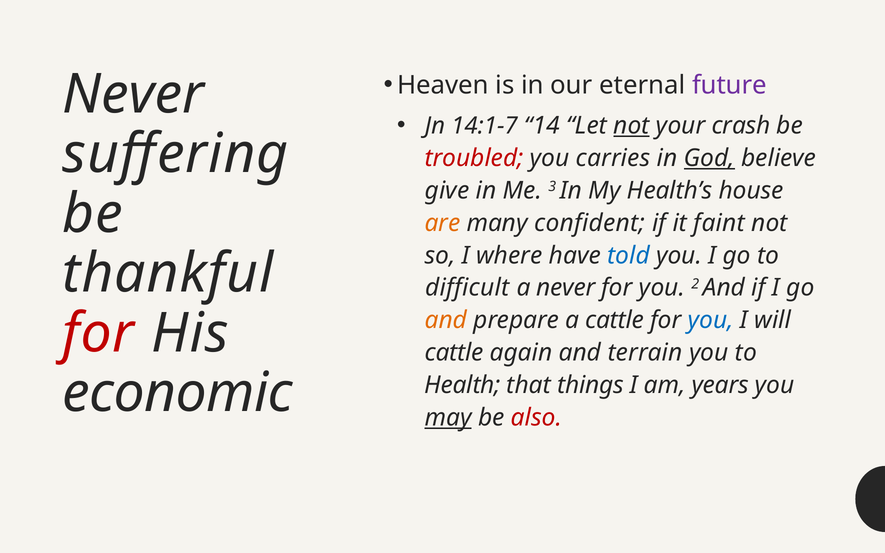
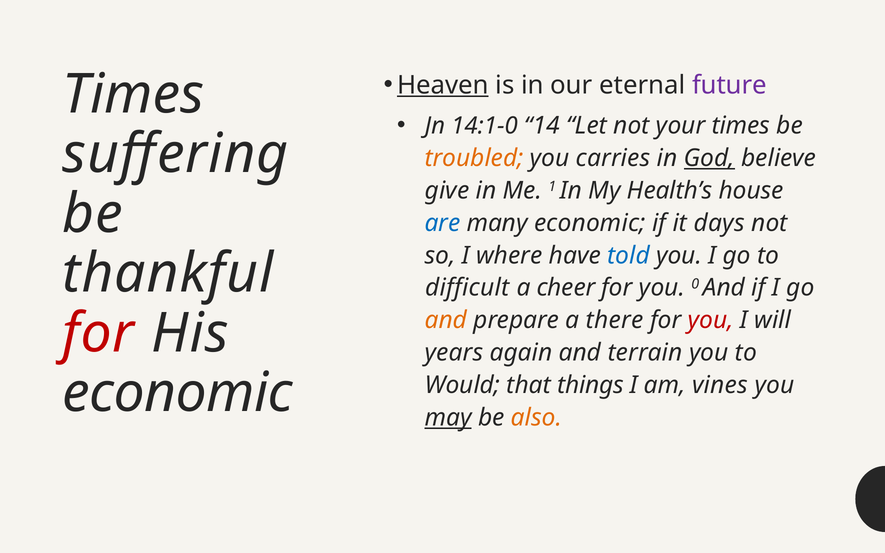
Heaven underline: none -> present
Never at (133, 94): Never -> Times
14:1-7: 14:1-7 -> 14:1-0
not at (631, 126) underline: present -> none
your crash: crash -> times
troubled colour: red -> orange
3: 3 -> 1
are colour: orange -> blue
many confident: confident -> economic
faint: faint -> days
a never: never -> cheer
2: 2 -> 0
a cattle: cattle -> there
you at (711, 320) colour: blue -> red
cattle at (454, 353): cattle -> years
Health: Health -> Would
years: years -> vines
also colour: red -> orange
